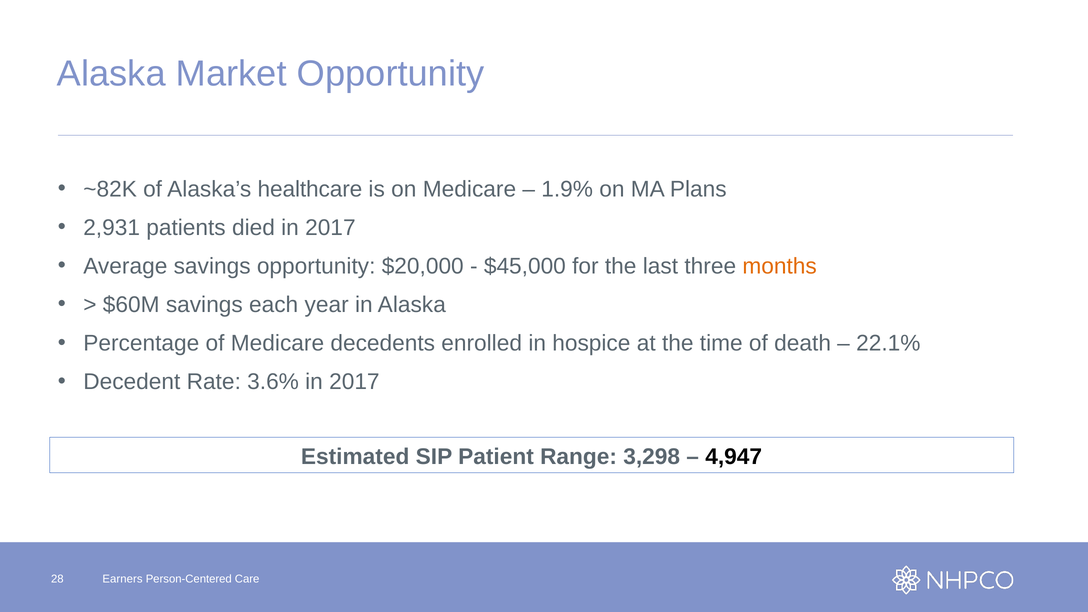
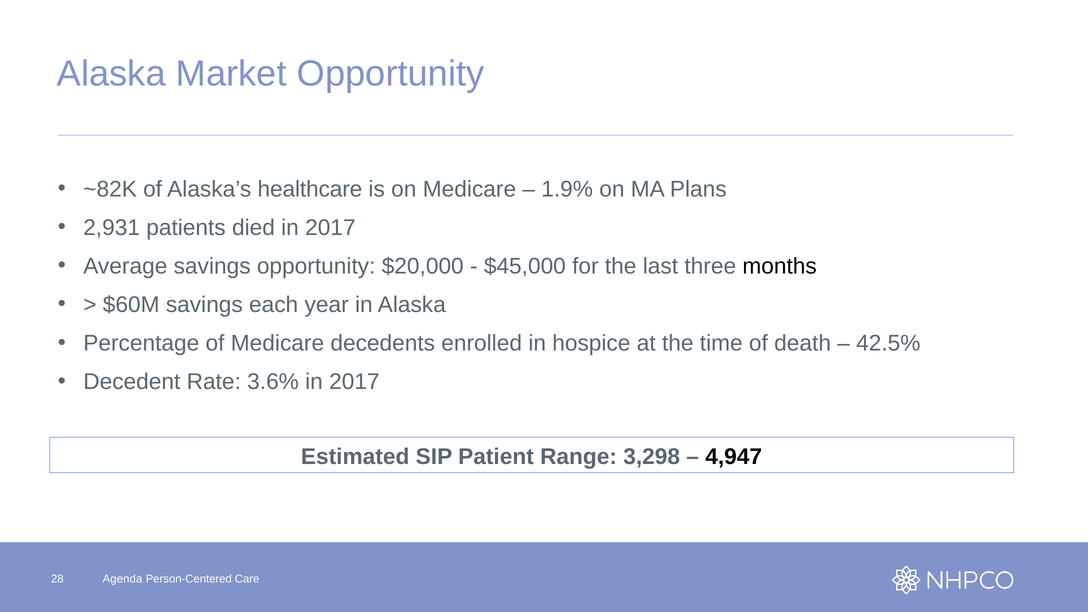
months colour: orange -> black
22.1%: 22.1% -> 42.5%
Earners: Earners -> Agenda
